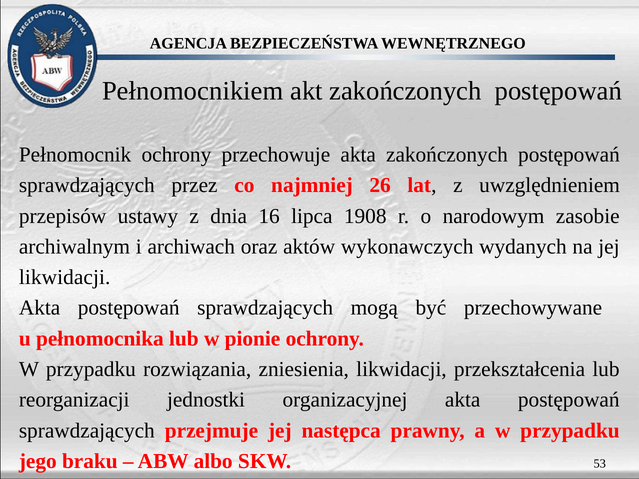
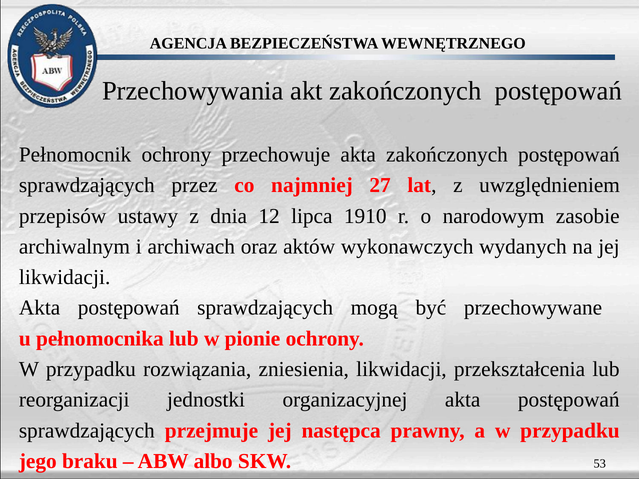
Pełnomocnikiem: Pełnomocnikiem -> Przechowywania
26: 26 -> 27
16: 16 -> 12
1908: 1908 -> 1910
